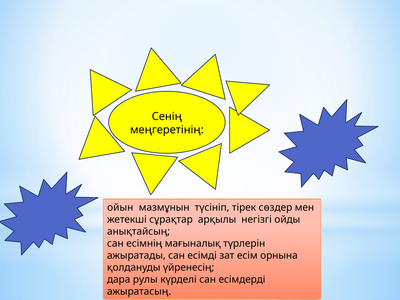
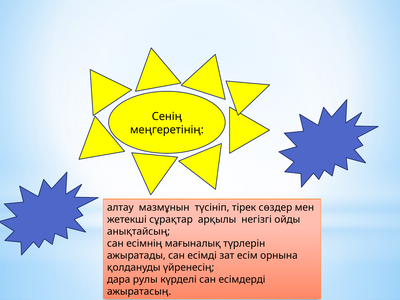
ойын: ойын -> алтау
